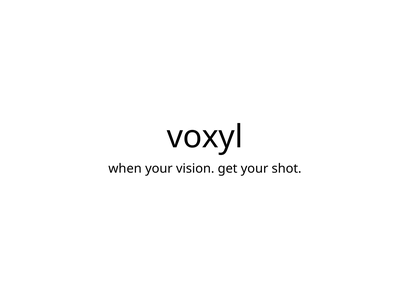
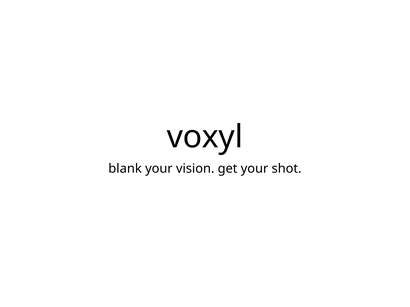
when: when -> blank
